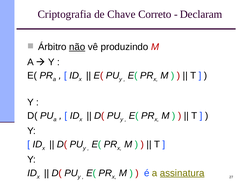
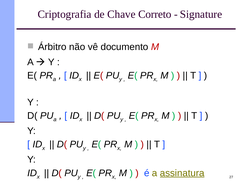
Declaram: Declaram -> Signature
não underline: present -> none
produzindo: produzindo -> documento
